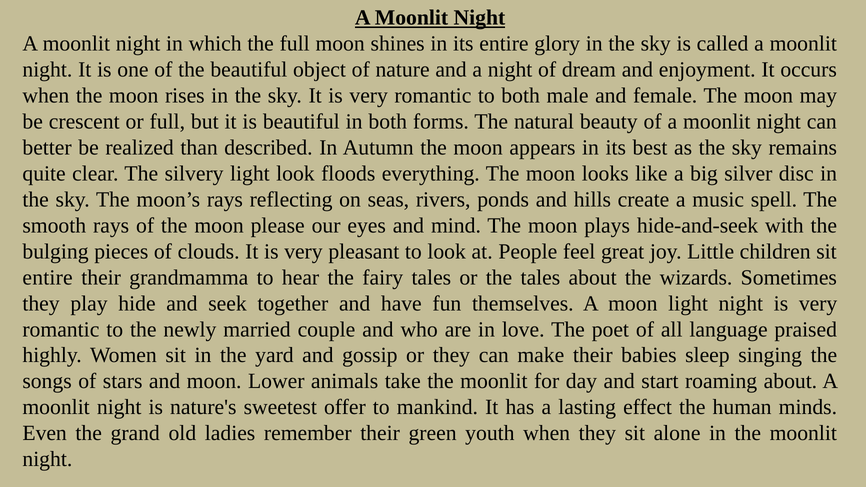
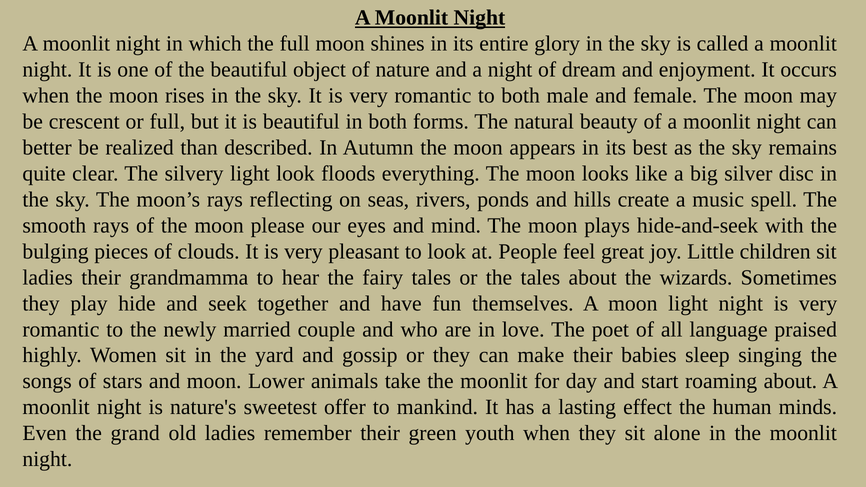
entire at (48, 277): entire -> ladies
